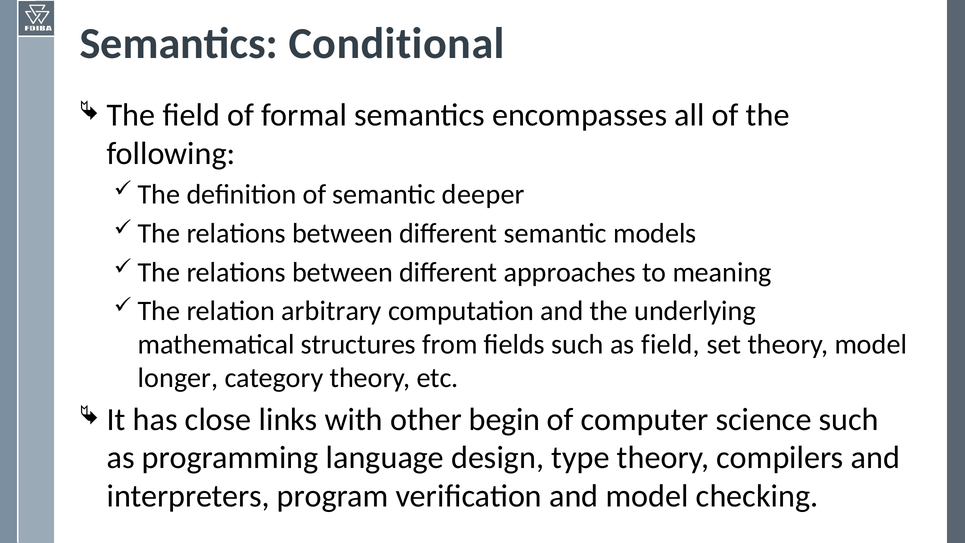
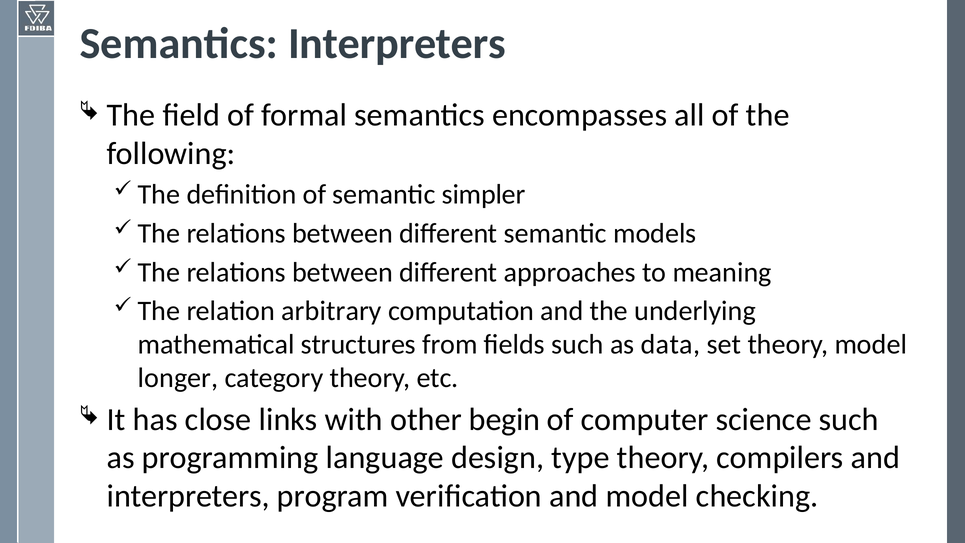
Semantics Conditional: Conditional -> Interpreters
deeper: deeper -> simpler
as field: field -> data
